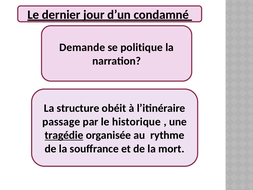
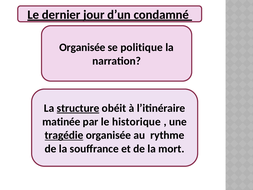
Demande at (82, 47): Demande -> Organisée
structure underline: none -> present
passage: passage -> matinée
